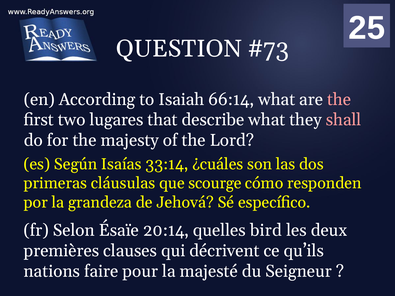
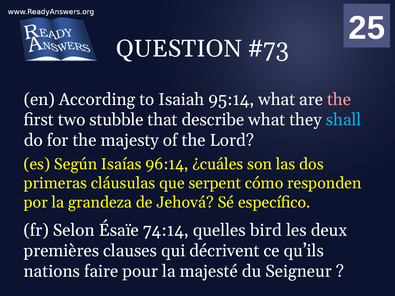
66:14: 66:14 -> 95:14
lugares: lugares -> stubble
shall colour: pink -> light blue
33:14: 33:14 -> 96:14
scourge: scourge -> serpent
20:14: 20:14 -> 74:14
